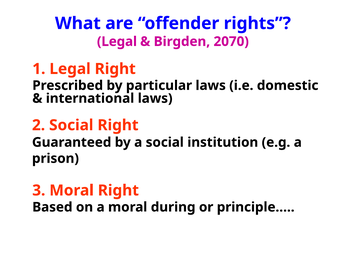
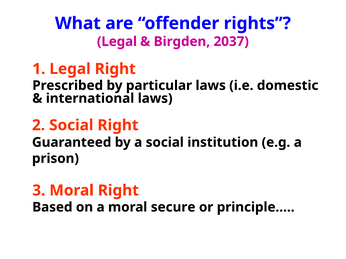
2070: 2070 -> 2037
during: during -> secure
